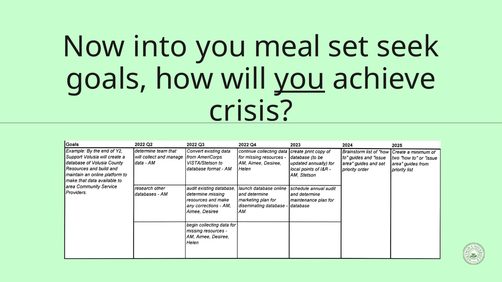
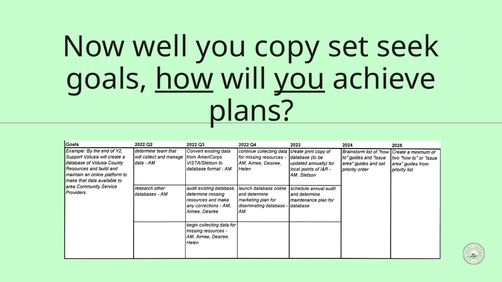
into: into -> well
meal: meal -> copy
how underline: none -> present
crisis: crisis -> plans
